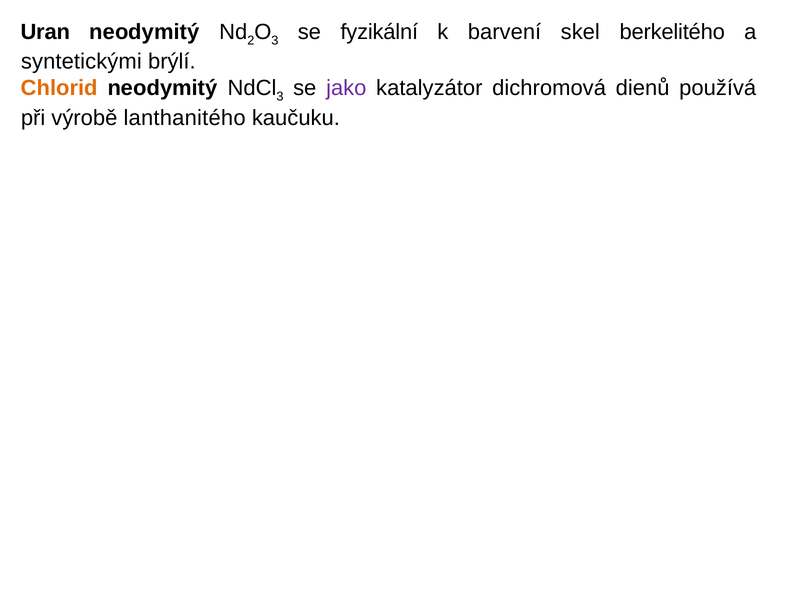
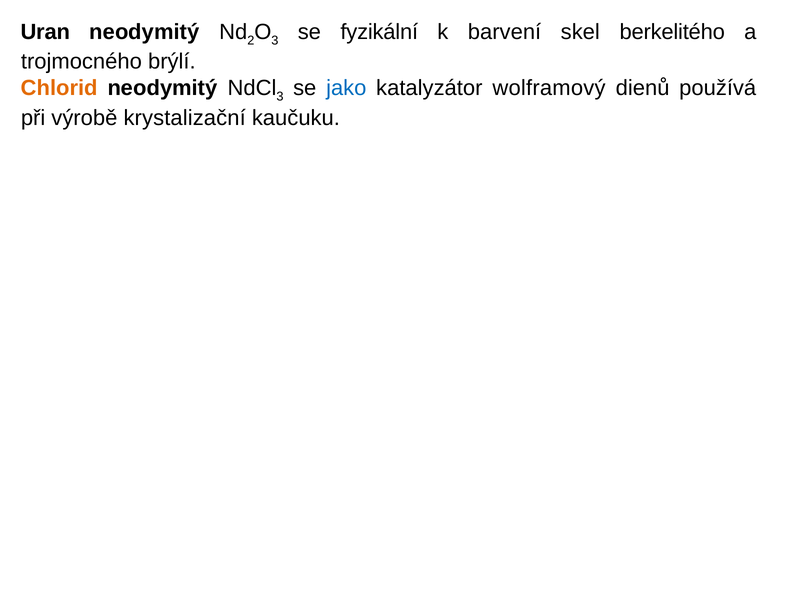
syntetickými: syntetickými -> trojmocného
jako colour: purple -> blue
dichromová: dichromová -> wolframový
lanthanitého: lanthanitého -> krystalizační
